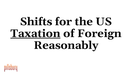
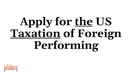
Shifts: Shifts -> Apply
the underline: none -> present
Reasonably: Reasonably -> Performing
